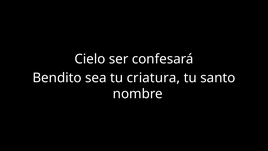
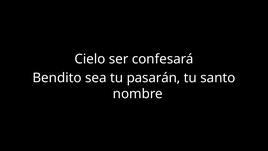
criatura: criatura -> pasarán
